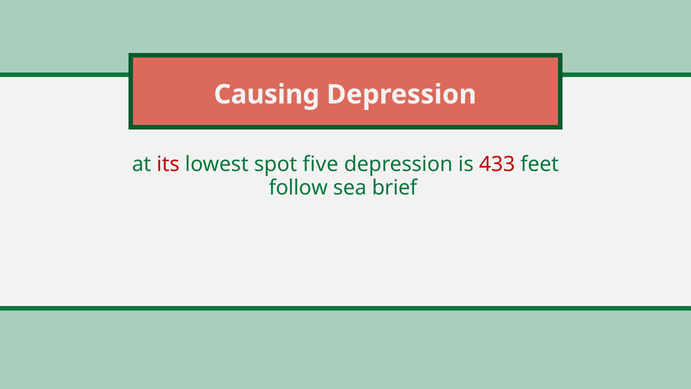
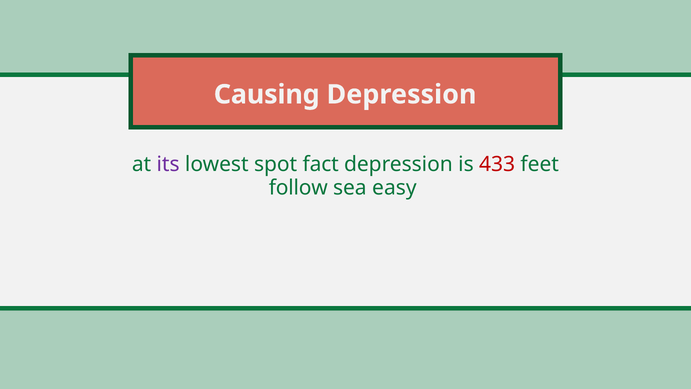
its colour: red -> purple
five: five -> fact
brief: brief -> easy
